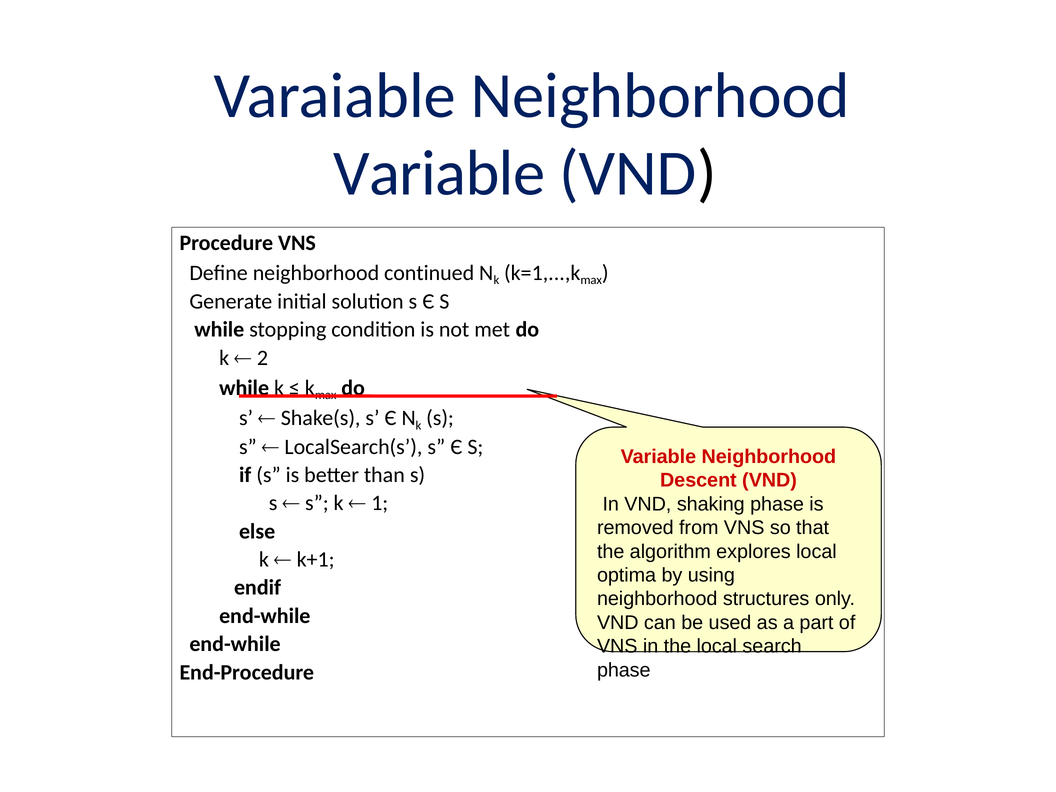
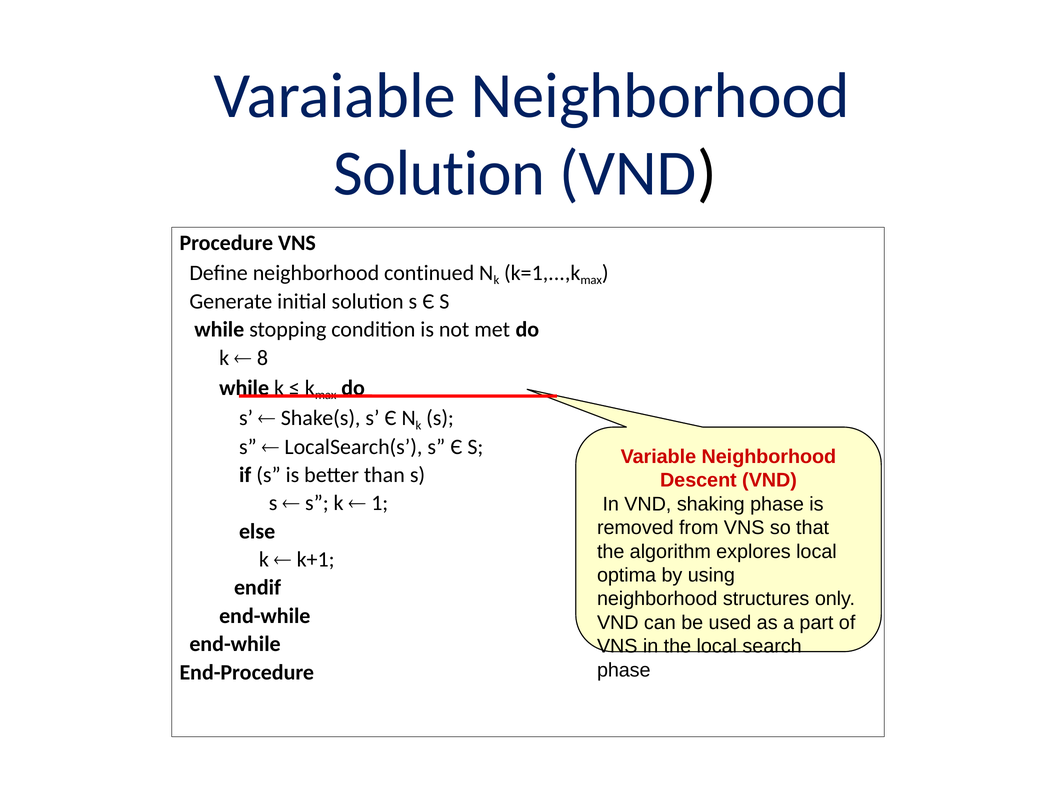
Variable at (439, 173): Variable -> Solution
2: 2 -> 8
